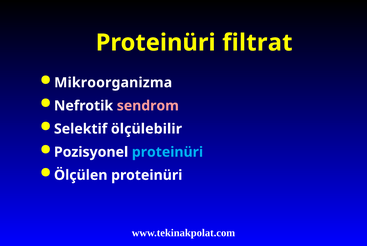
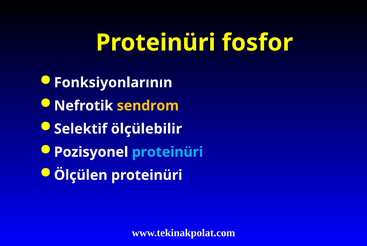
filtrat: filtrat -> fosfor
Mikroorganizma: Mikroorganizma -> Fonksiyonlarının
sendrom colour: pink -> yellow
